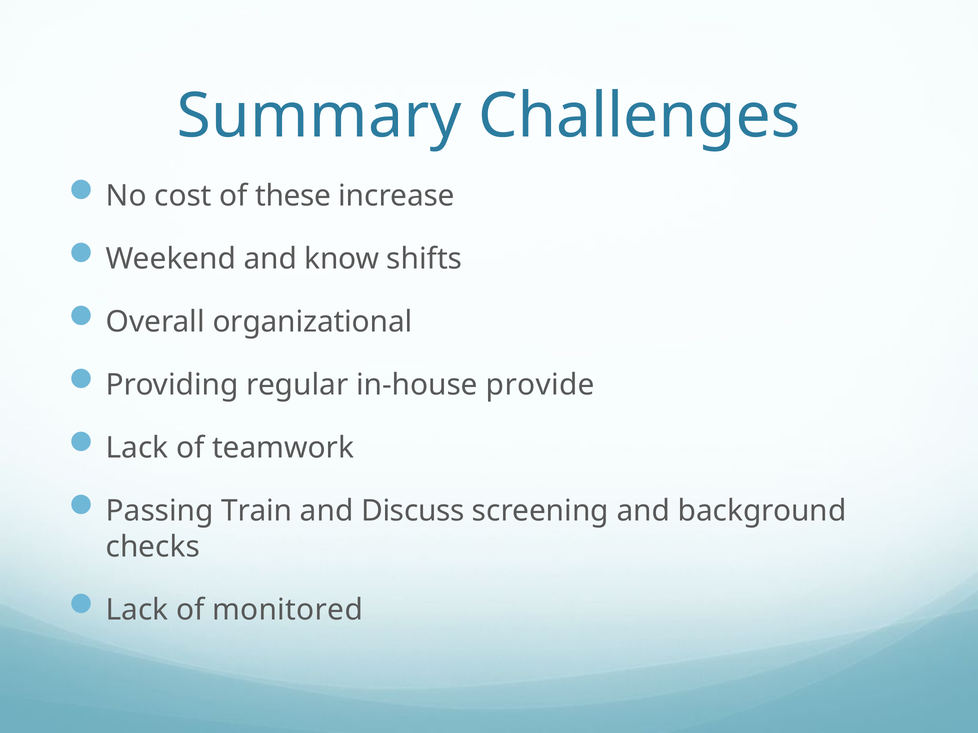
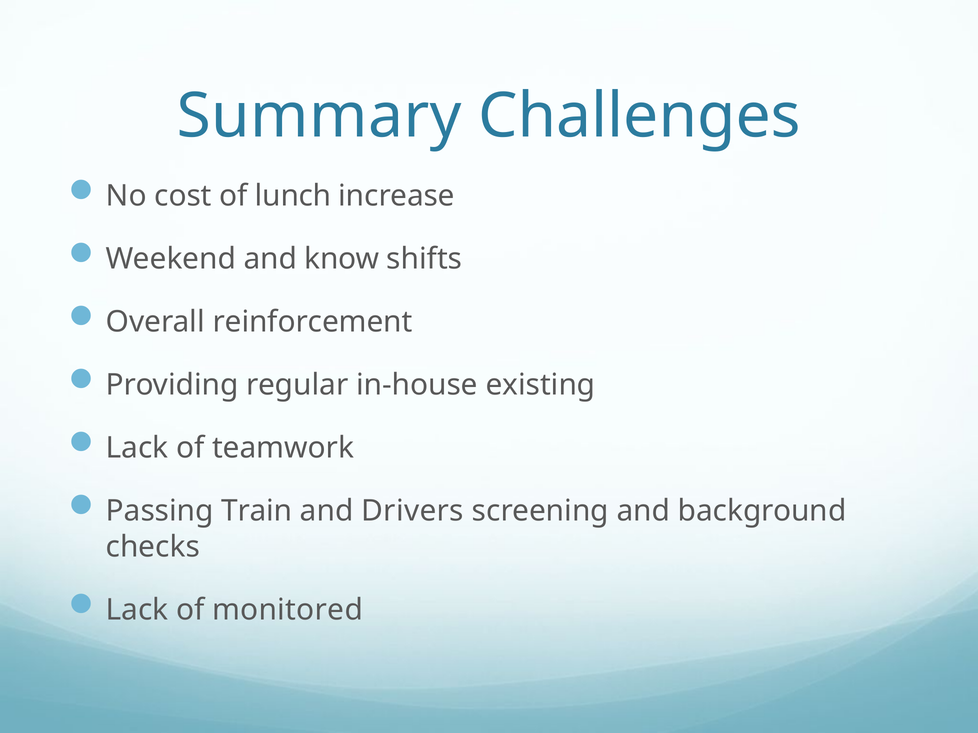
these: these -> lunch
organizational: organizational -> reinforcement
provide: provide -> existing
Discuss: Discuss -> Drivers
